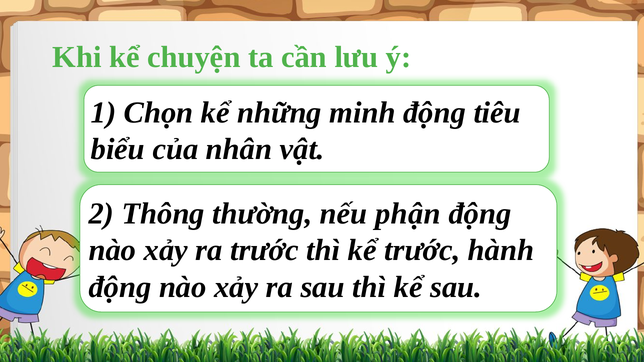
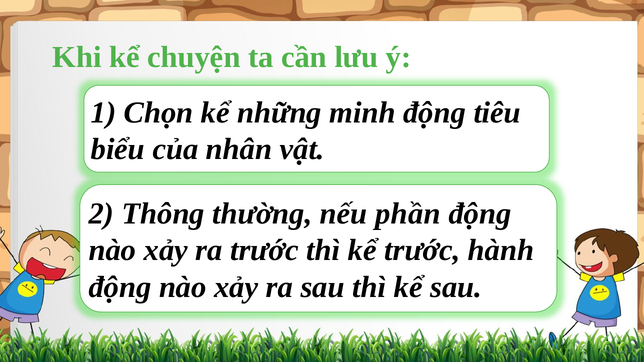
phận: phận -> phần
